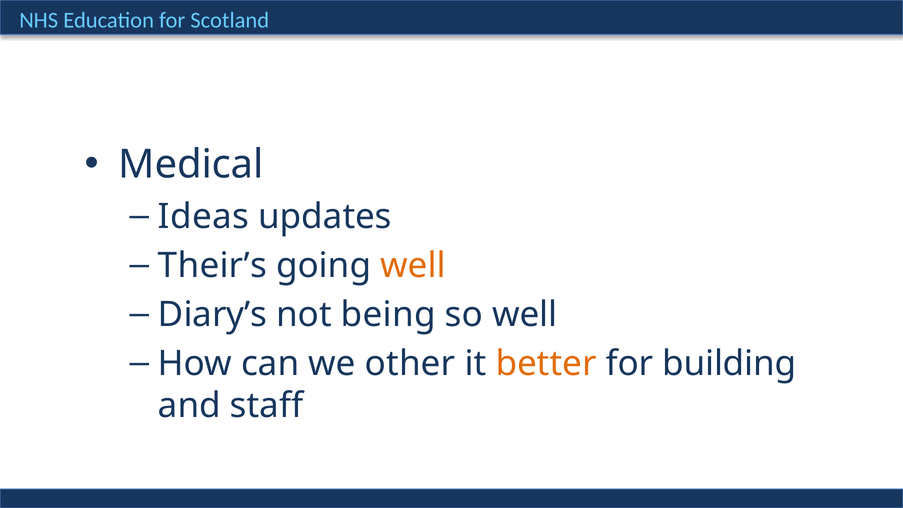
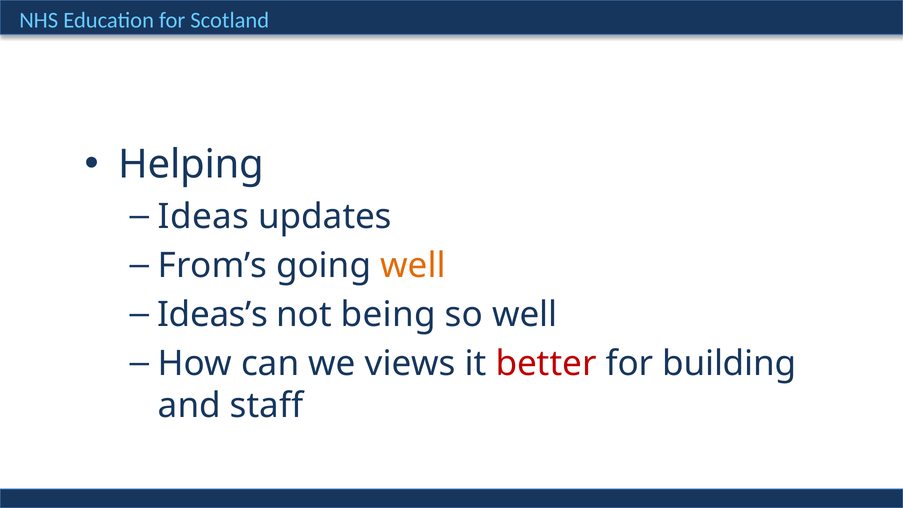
Medical: Medical -> Helping
Their’s: Their’s -> From’s
Diary’s: Diary’s -> Ideas’s
other: other -> views
better colour: orange -> red
